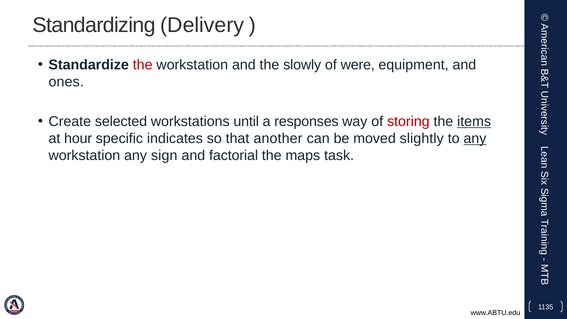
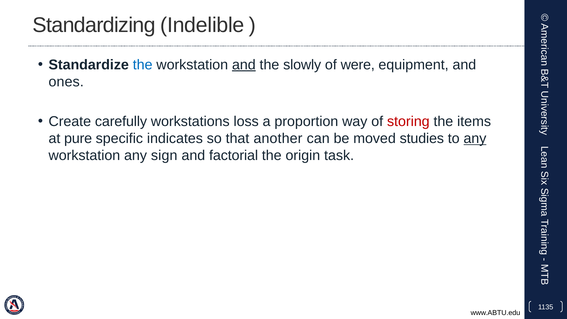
Delivery: Delivery -> Indelible
the at (143, 65) colour: red -> blue
and at (244, 65) underline: none -> present
selected: selected -> carefully
until: until -> loss
responses: responses -> proportion
items underline: present -> none
hour: hour -> pure
slightly: slightly -> studies
maps: maps -> origin
